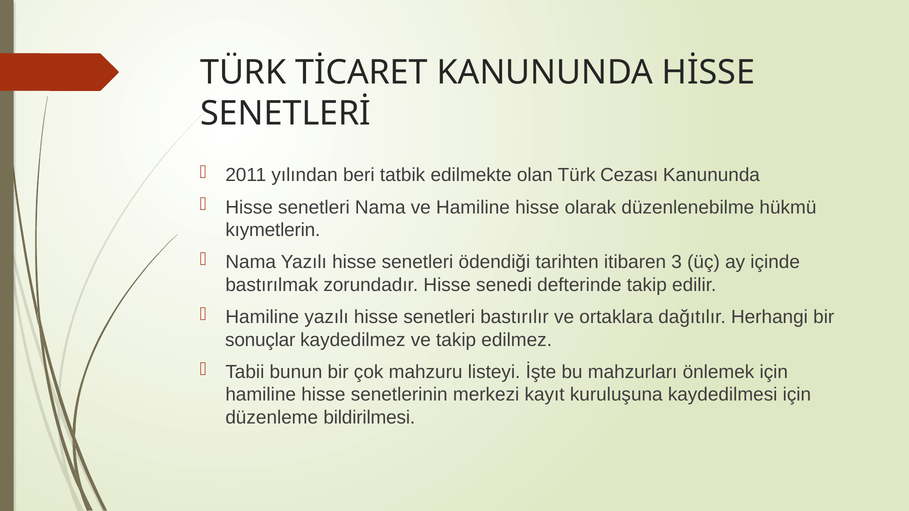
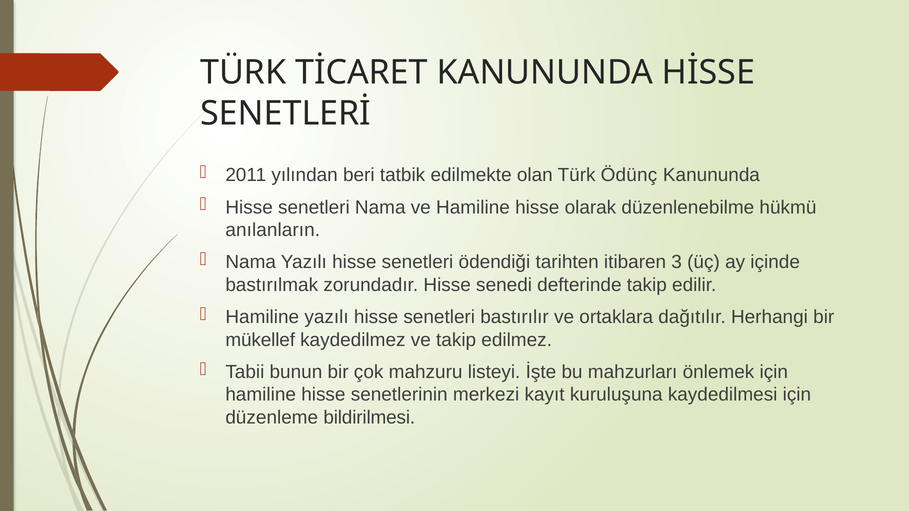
Cezası: Cezası -> Ödünç
kıymetlerin: kıymetlerin -> anılanların
sonuçlar: sonuçlar -> mükellef
